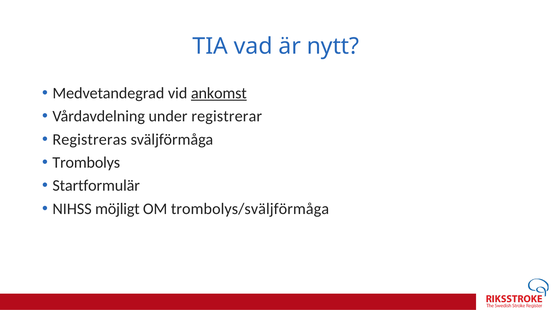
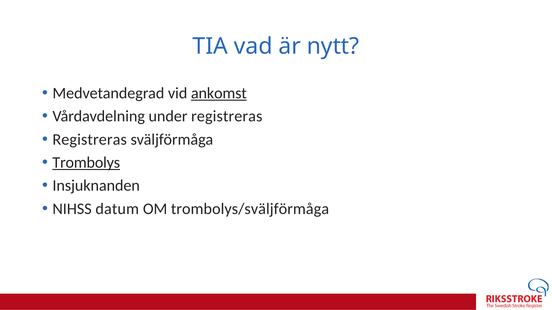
under registrerar: registrerar -> registreras
Trombolys underline: none -> present
Startformulär: Startformulär -> Insjuknanden
möjligt: möjligt -> datum
